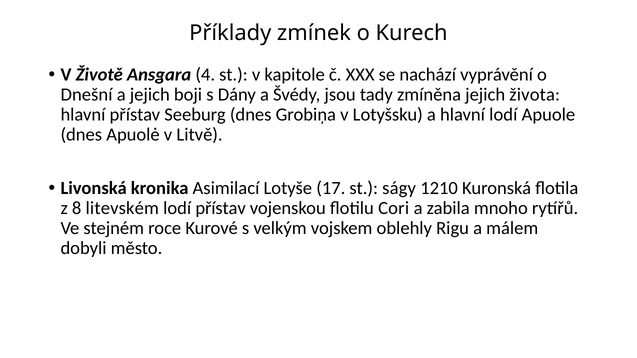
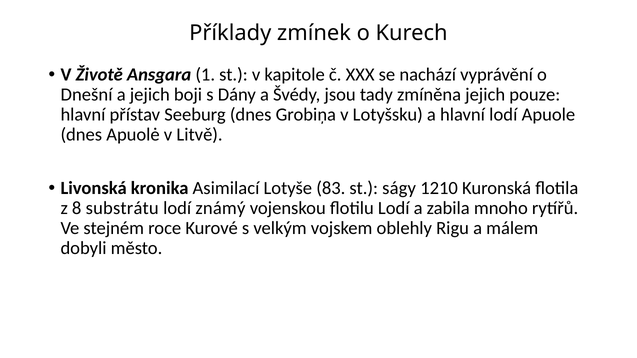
4: 4 -> 1
života: života -> pouze
17: 17 -> 83
litevském: litevském -> substrátu
lodí přístav: přístav -> známý
flotilu Cori: Cori -> Lodí
